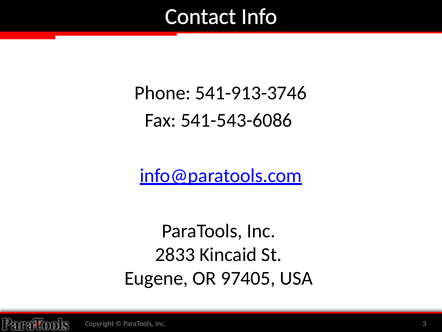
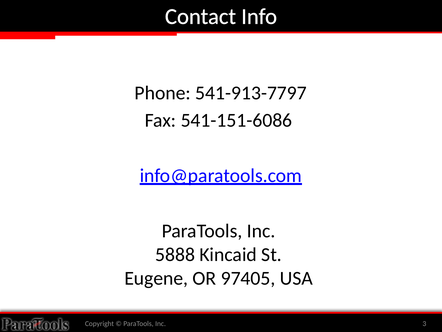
541-913-3746: 541-913-3746 -> 541-913-7797
541-543-6086: 541-543-6086 -> 541-151-6086
2833: 2833 -> 5888
